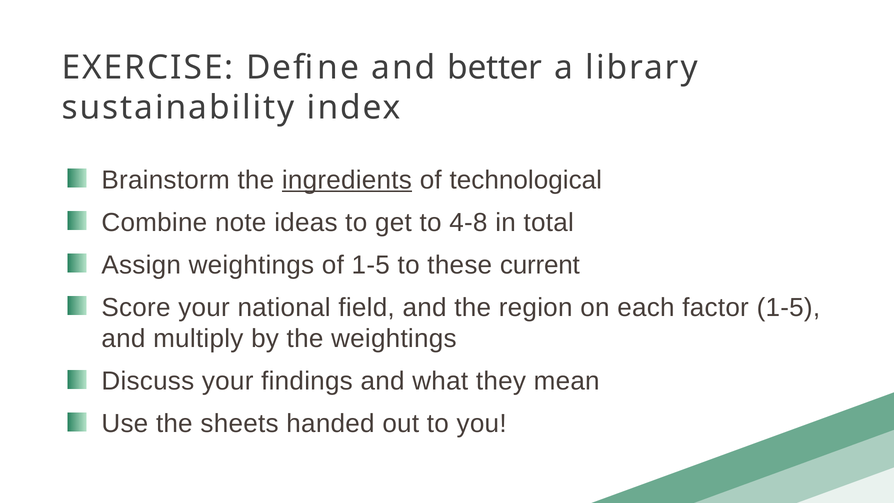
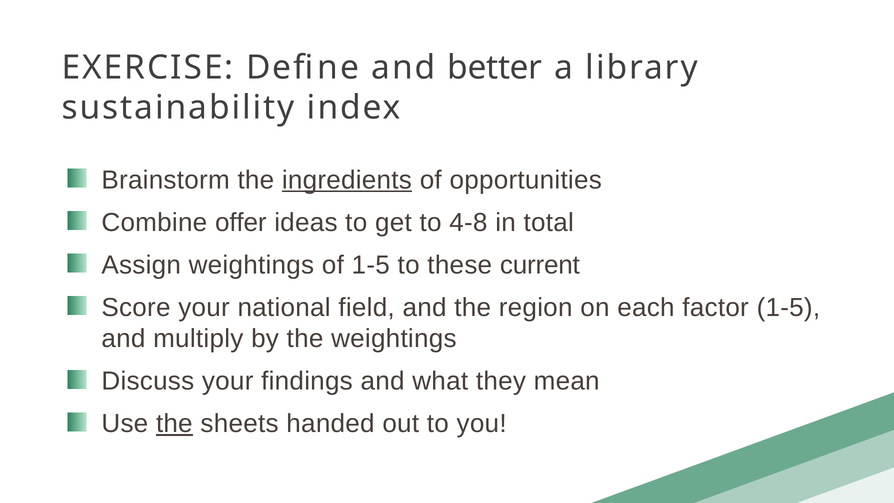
technological: technological -> opportunities
note: note -> offer
the at (174, 424) underline: none -> present
